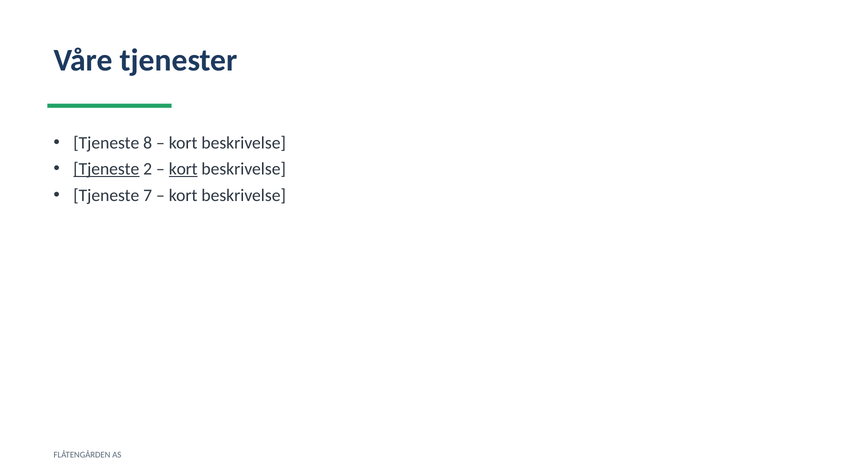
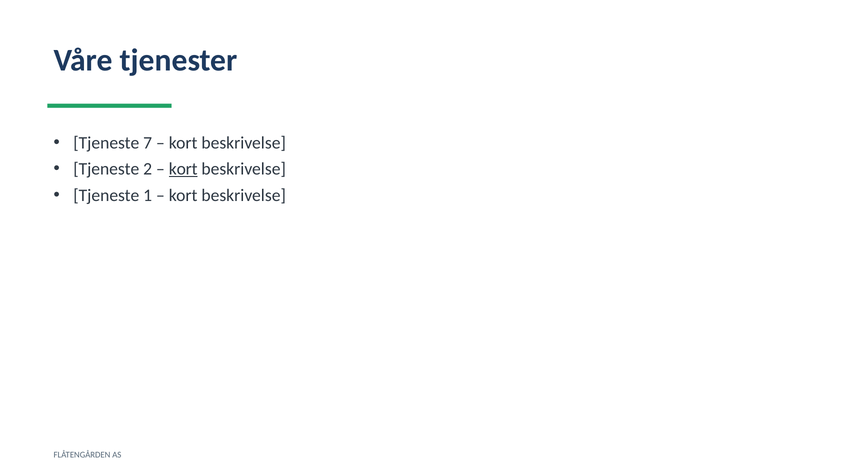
8: 8 -> 7
Tjeneste at (106, 169) underline: present -> none
7: 7 -> 1
